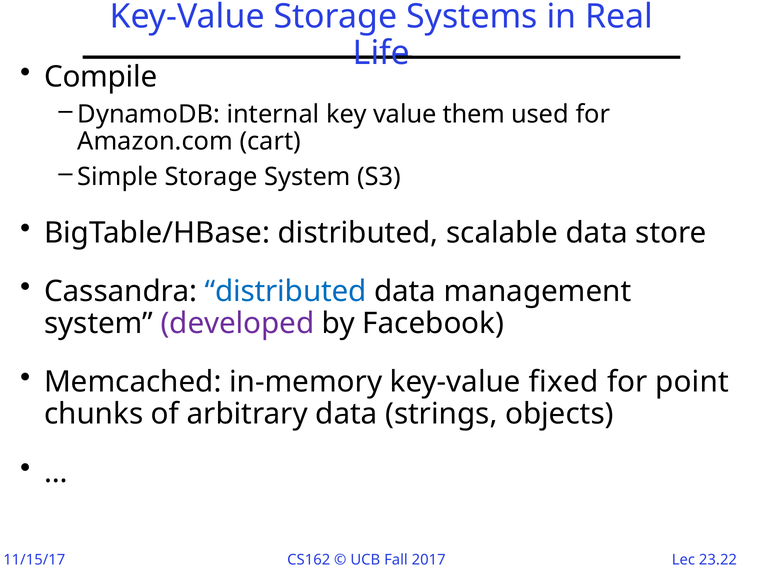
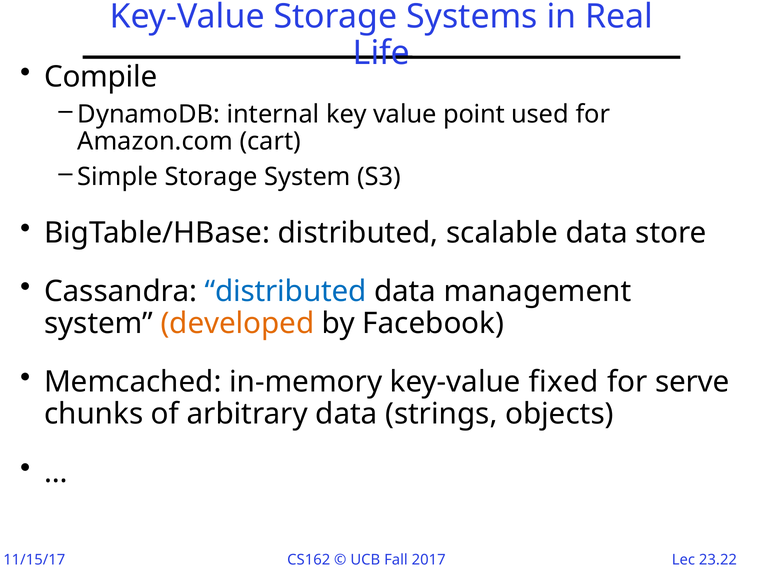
them: them -> point
developed colour: purple -> orange
point: point -> serve
